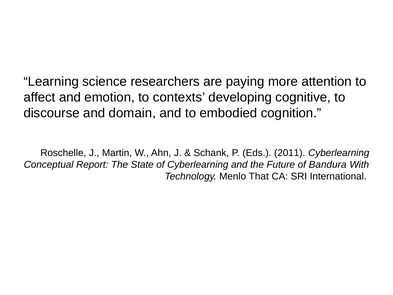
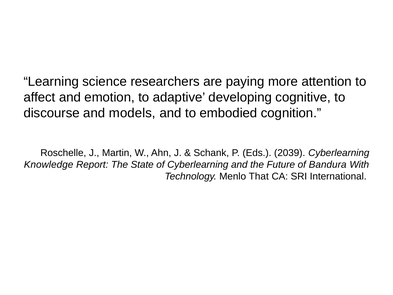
contexts: contexts -> adaptive
domain: domain -> models
2011: 2011 -> 2039
Conceptual: Conceptual -> Knowledge
